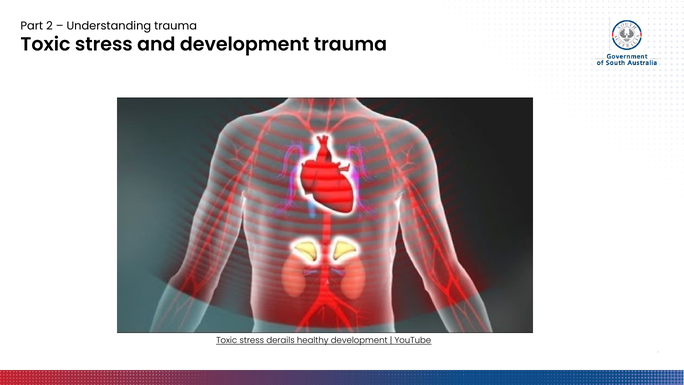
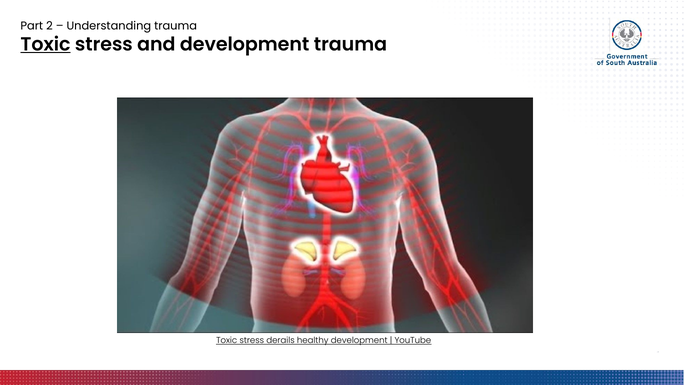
Toxic at (45, 44) underline: none -> present
